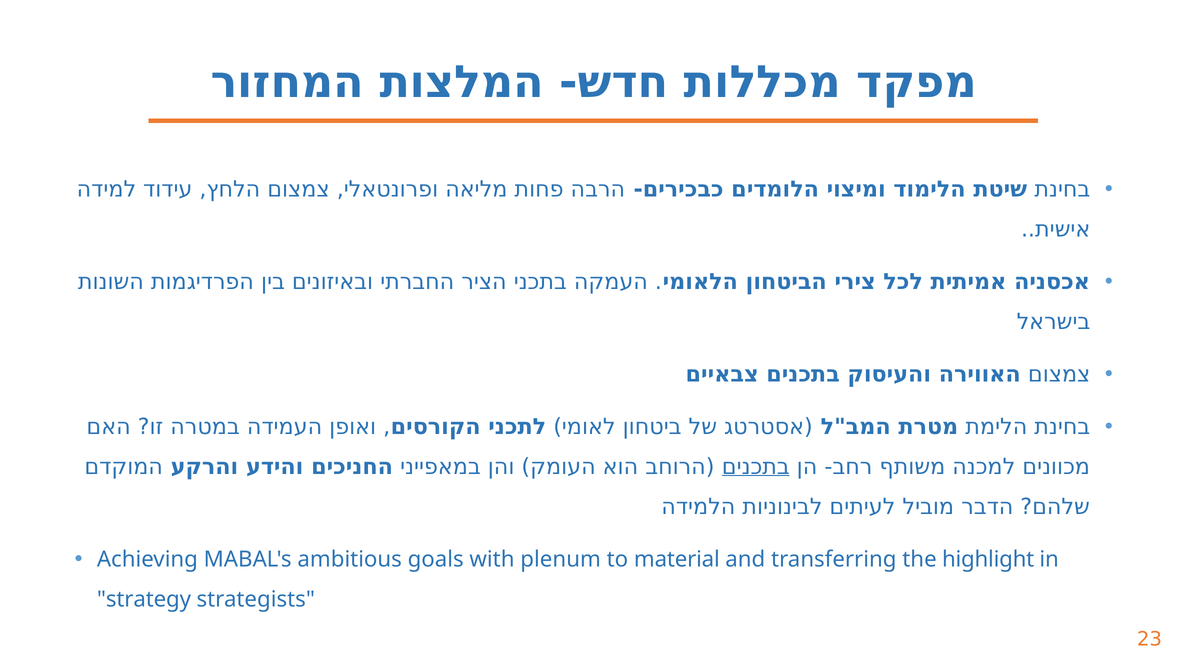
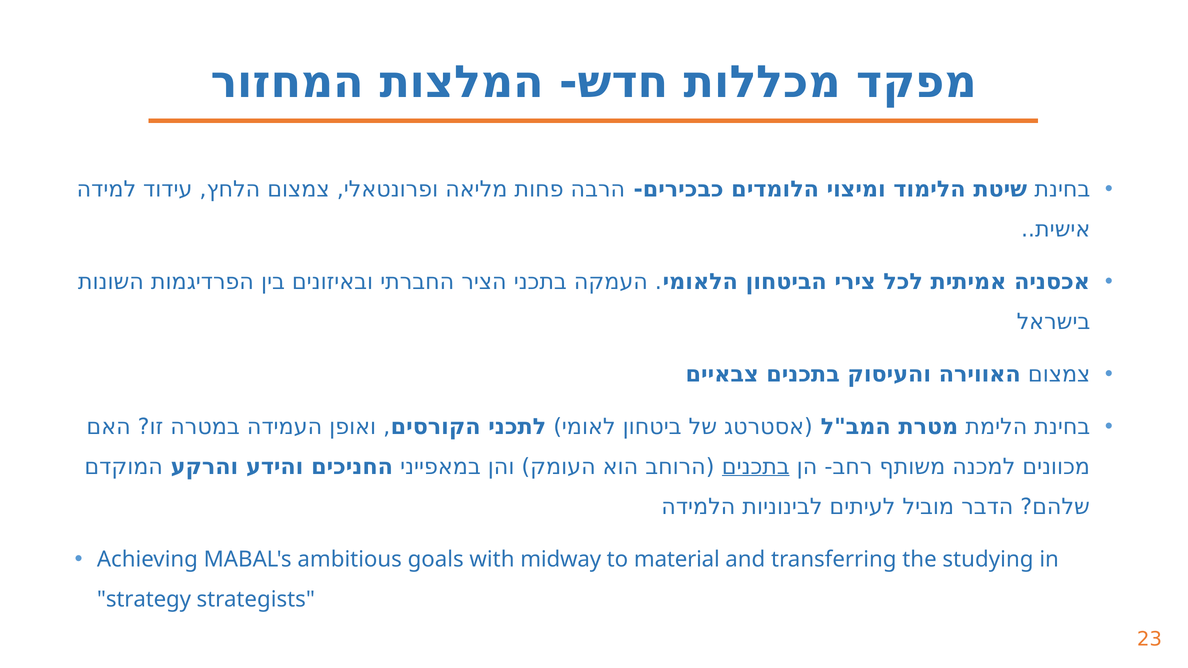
plenum: plenum -> midway
highlight: highlight -> studying
